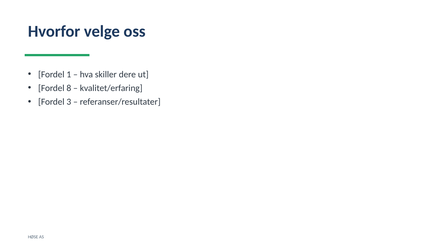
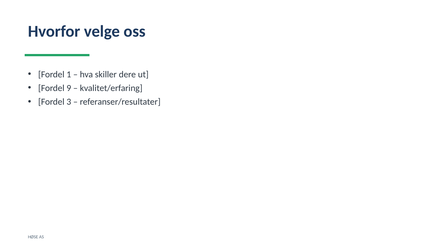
8: 8 -> 9
